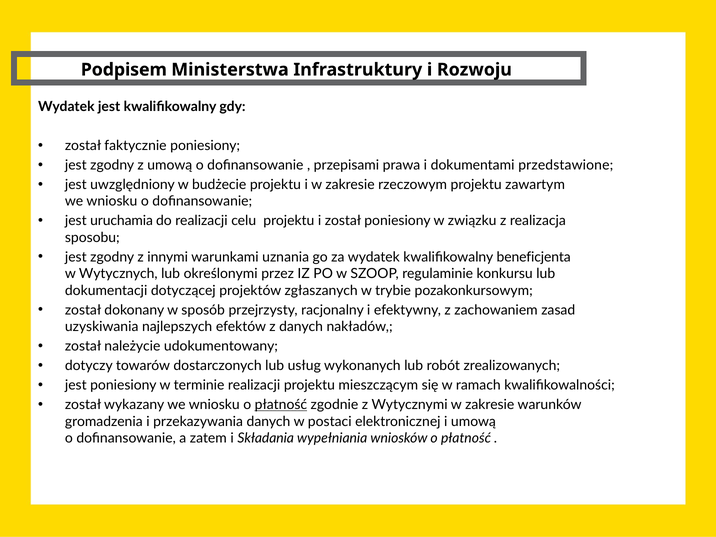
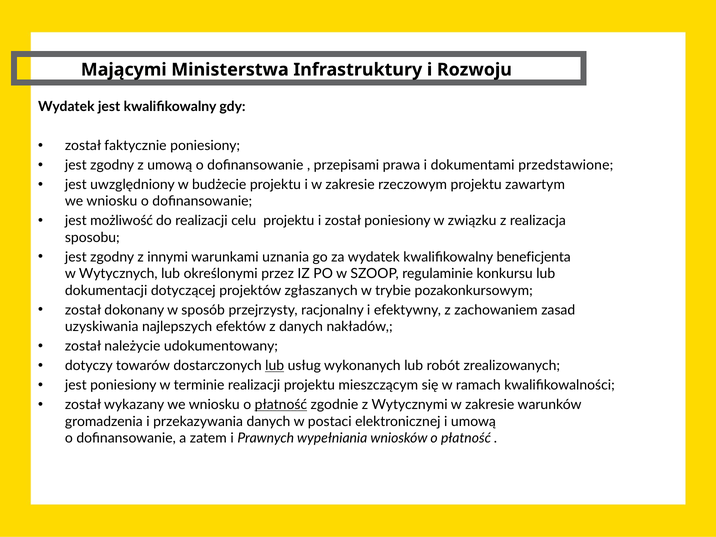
Podpisem: Podpisem -> Mającymi
uruchamia: uruchamia -> możliwość
lub at (275, 366) underline: none -> present
Składania: Składania -> Prawnych
